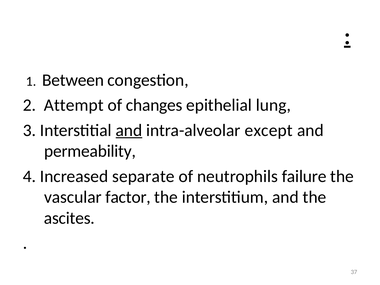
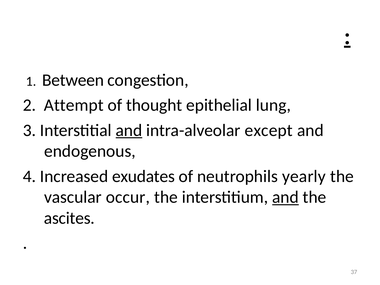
changes: changes -> thought
permeability: permeability -> endogenous
separate: separate -> exudates
failure: failure -> yearly
factor: factor -> occur
and at (285, 197) underline: none -> present
